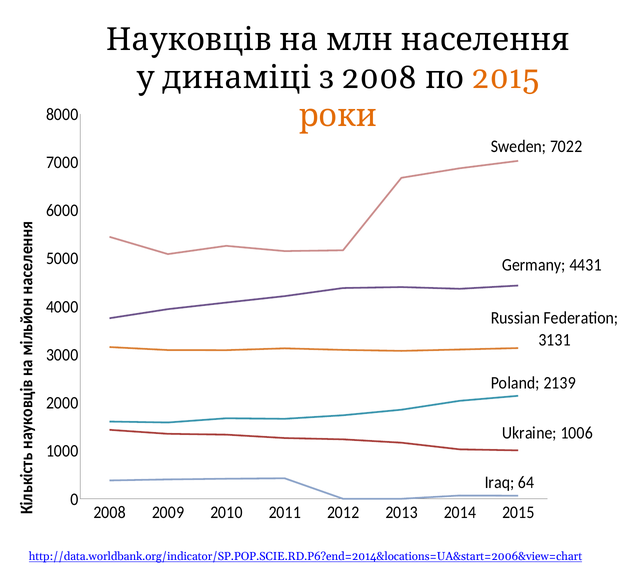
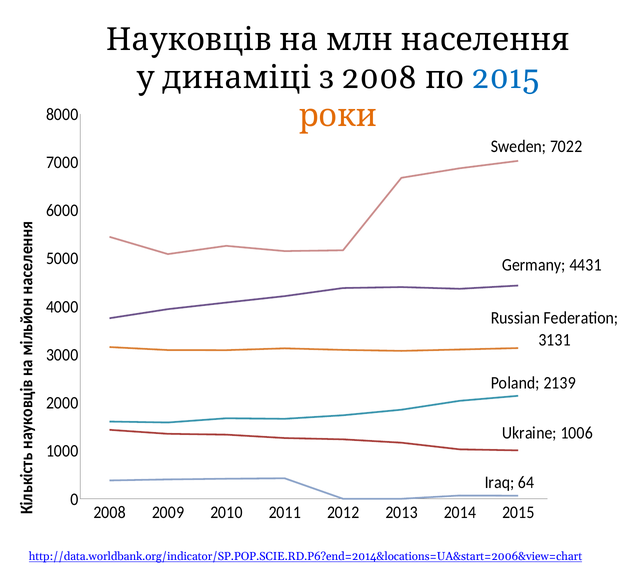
2015 at (506, 78) colour: orange -> blue
